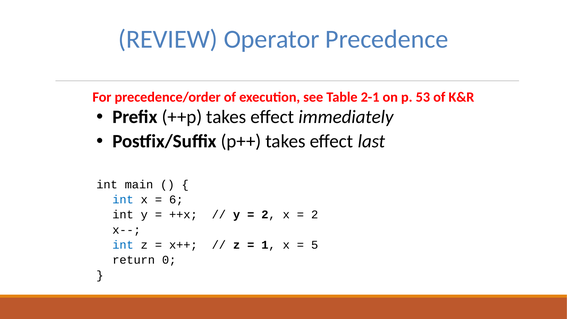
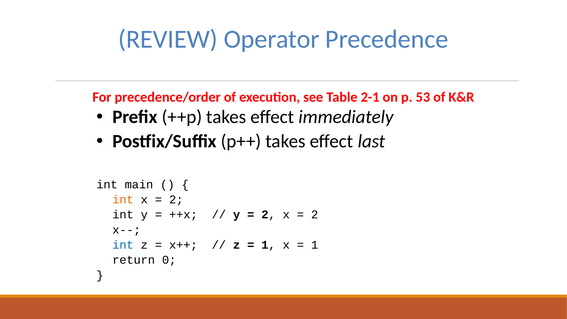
int at (123, 200) colour: blue -> orange
6 at (176, 200): 6 -> 2
5 at (315, 245): 5 -> 1
